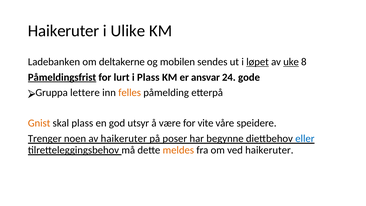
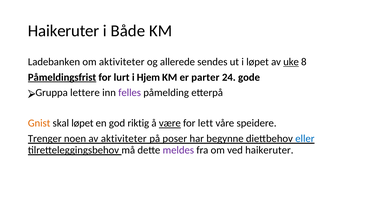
Ulike: Ulike -> Både
om deltakerne: deltakerne -> aktiviteter
mobilen: mobilen -> allerede
løpet at (258, 62) underline: present -> none
i Plass: Plass -> Hjem
ansvar: ansvar -> parter
felles colour: orange -> purple
skal plass: plass -> løpet
utsyr: utsyr -> riktig
være underline: none -> present
vite: vite -> lett
av haikeruter: haikeruter -> aktiviteter
meldes colour: orange -> purple
